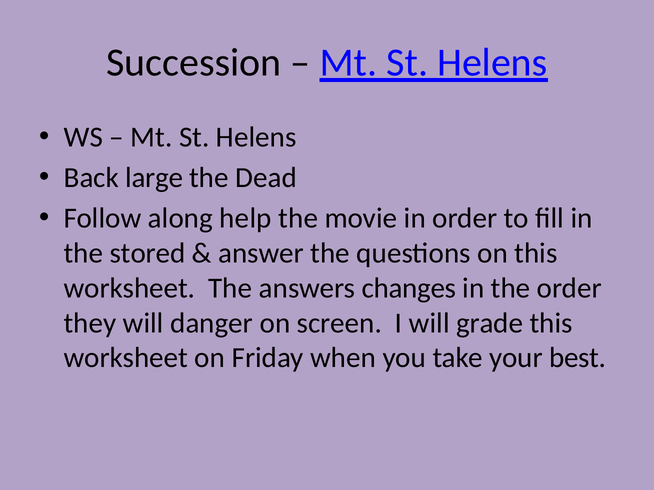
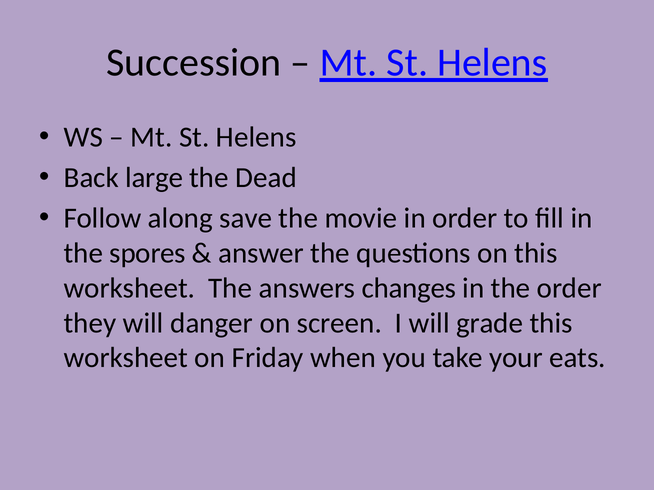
help: help -> save
stored: stored -> spores
best: best -> eats
